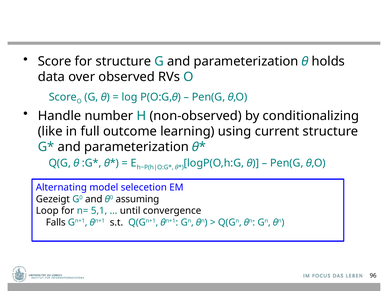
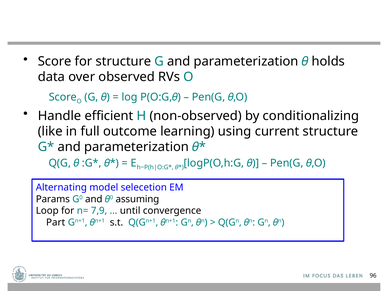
number: number -> efficient
Gezeigt: Gezeigt -> Params
5,1: 5,1 -> 7,9
Falls: Falls -> Part
